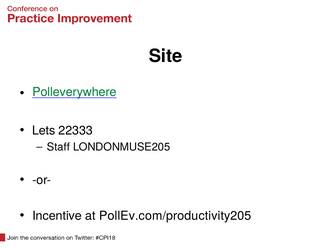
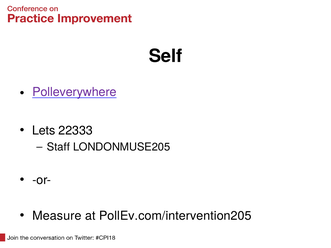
Site: Site -> Self
Polleverywhere colour: green -> purple
Incentive: Incentive -> Measure
PollEv.com/productivity205: PollEv.com/productivity205 -> PollEv.com/intervention205
